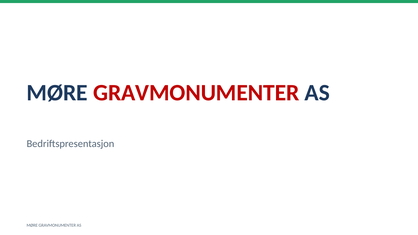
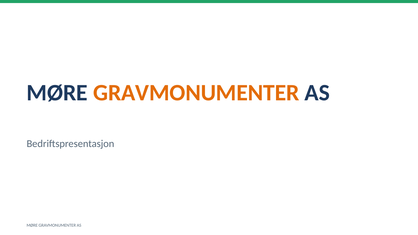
GRAVMONUMENTER at (196, 93) colour: red -> orange
